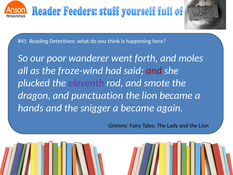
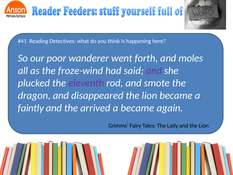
and at (154, 70) colour: red -> purple
punctuation: punctuation -> disappeared
hands: hands -> faintly
snigger: snigger -> arrived
